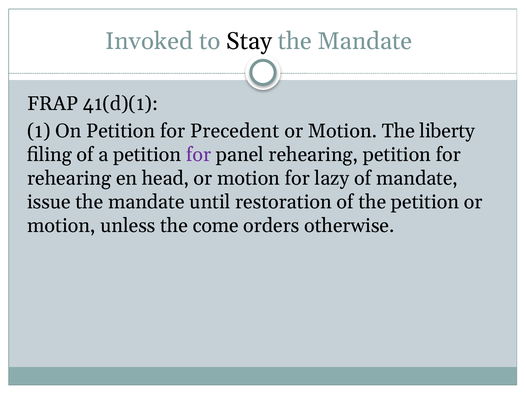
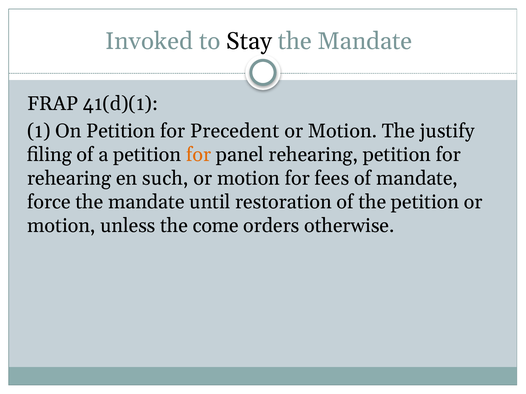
liberty: liberty -> justify
for at (199, 155) colour: purple -> orange
head: head -> such
lazy: lazy -> fees
issue: issue -> force
